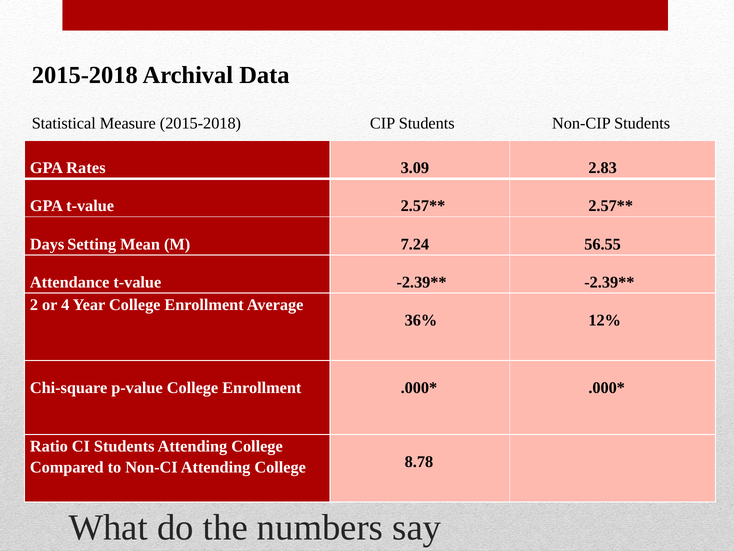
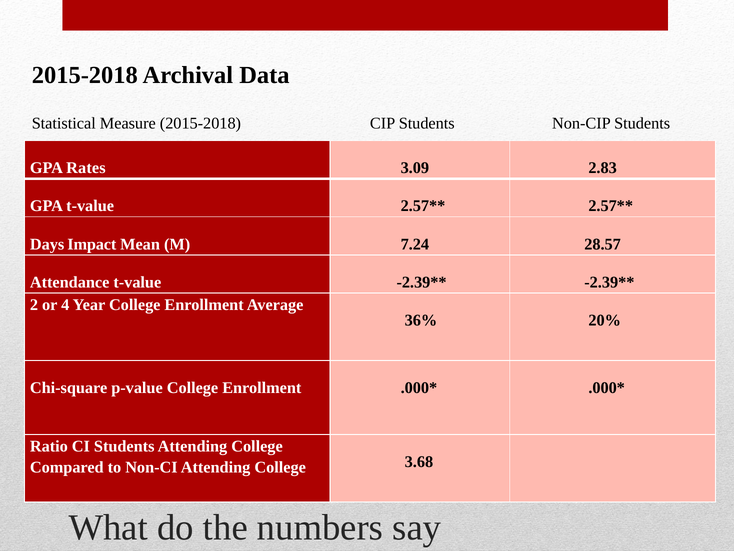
Setting: Setting -> Impact
56.55: 56.55 -> 28.57
12%: 12% -> 20%
8.78: 8.78 -> 3.68
